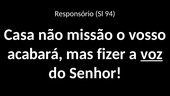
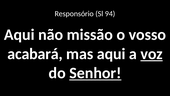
Casa at (19, 35): Casa -> Aqui
mas fizer: fizer -> aqui
Senhor underline: none -> present
